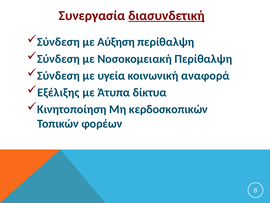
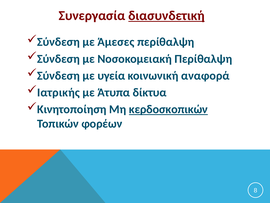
Αύξηση: Αύξηση -> Άμεσες
Εξέλιξης: Εξέλιξης -> Ιατρικής
κερδοσκοπικών underline: none -> present
